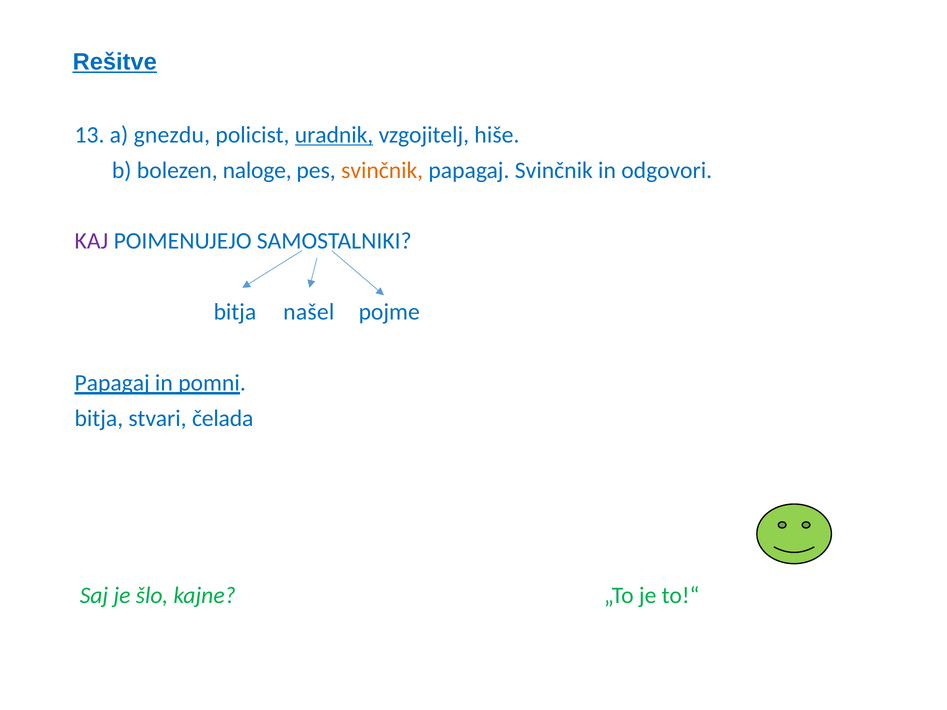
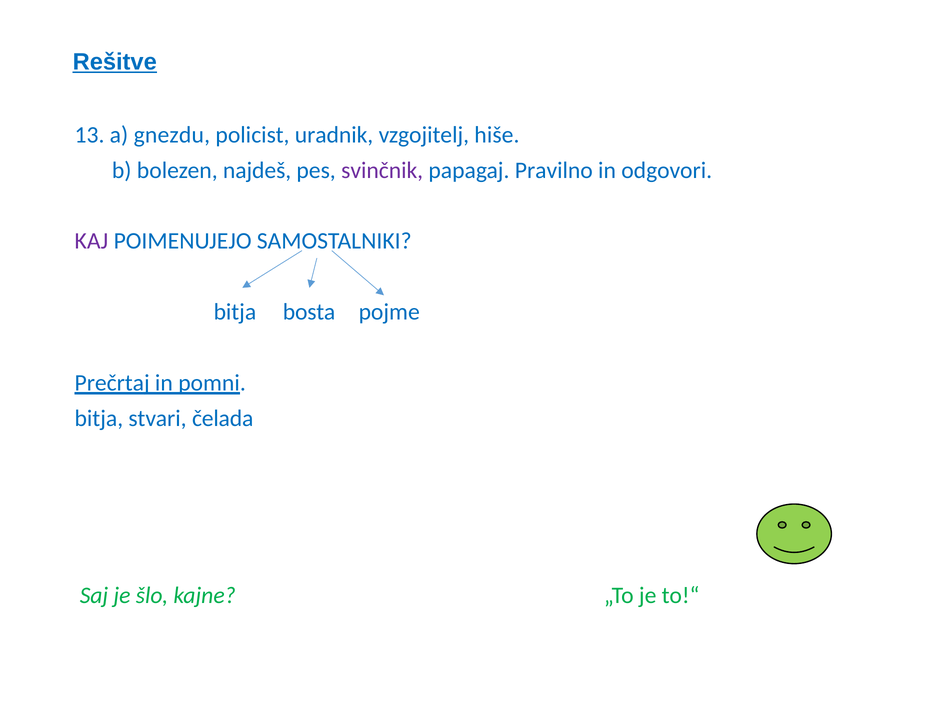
uradnik underline: present -> none
naloge: naloge -> najdeš
svinčnik at (382, 170) colour: orange -> purple
papagaj Svinčnik: Svinčnik -> Pravilno
našel: našel -> bosta
Papagaj at (112, 383): Papagaj -> Prečrtaj
